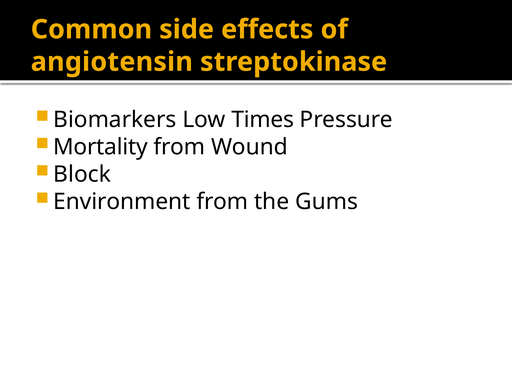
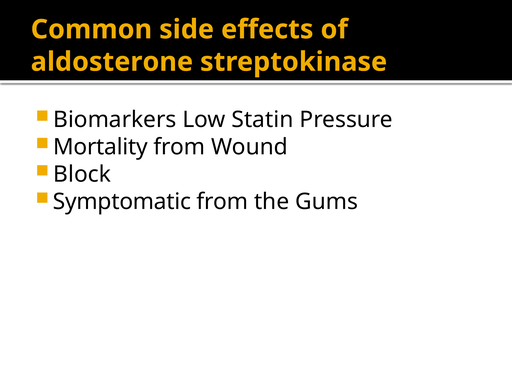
angiotensin: angiotensin -> aldosterone
Times: Times -> Statin
Environment: Environment -> Symptomatic
